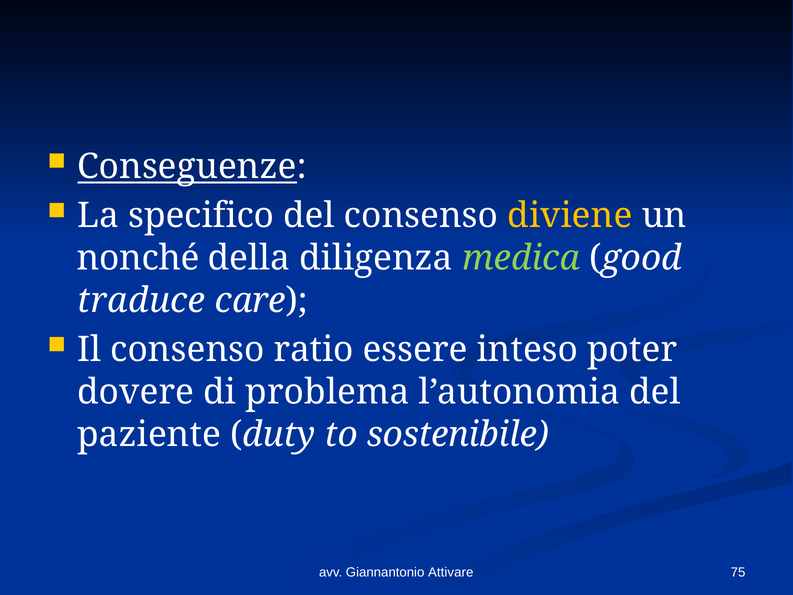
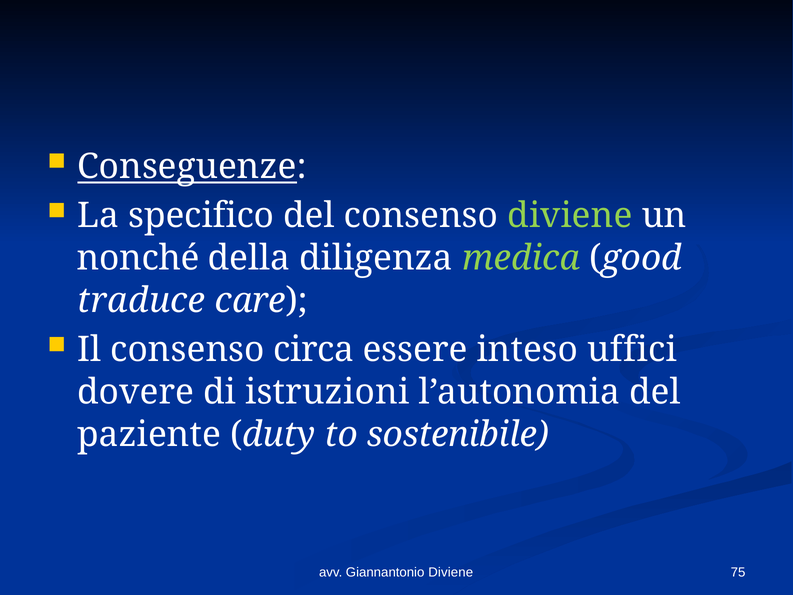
diviene at (570, 216) colour: yellow -> light green
ratio: ratio -> circa
poter: poter -> uffici
problema: problema -> istruzioni
Giannantonio Attivare: Attivare -> Diviene
